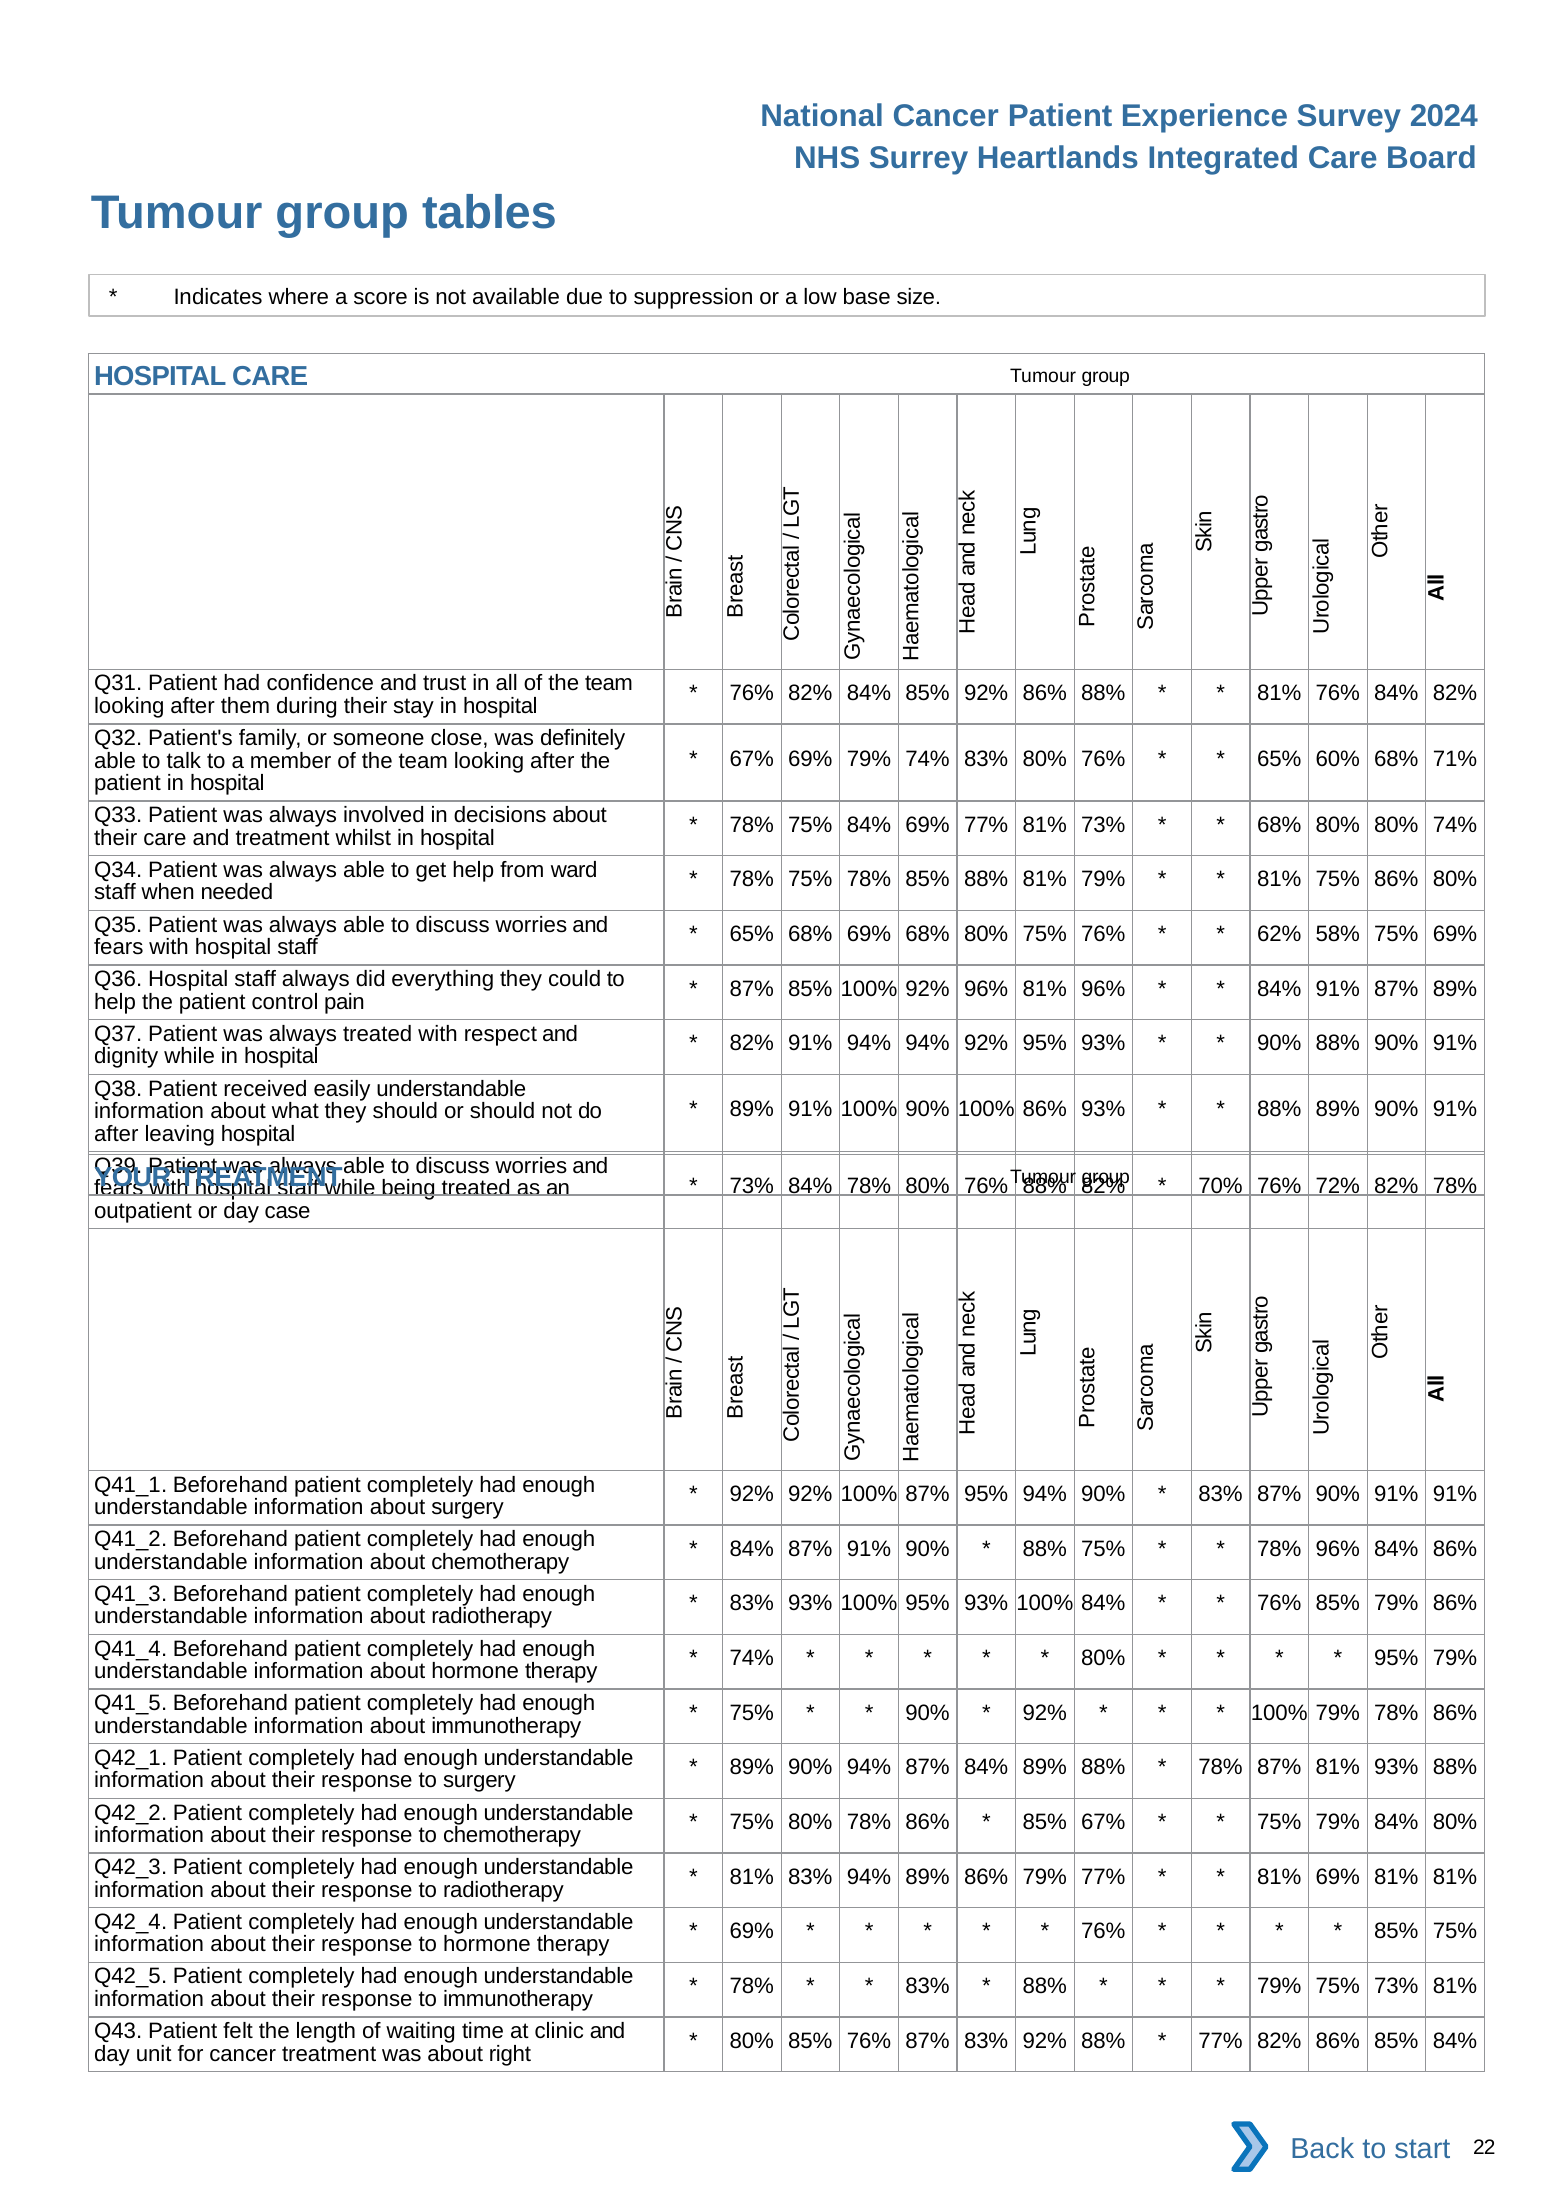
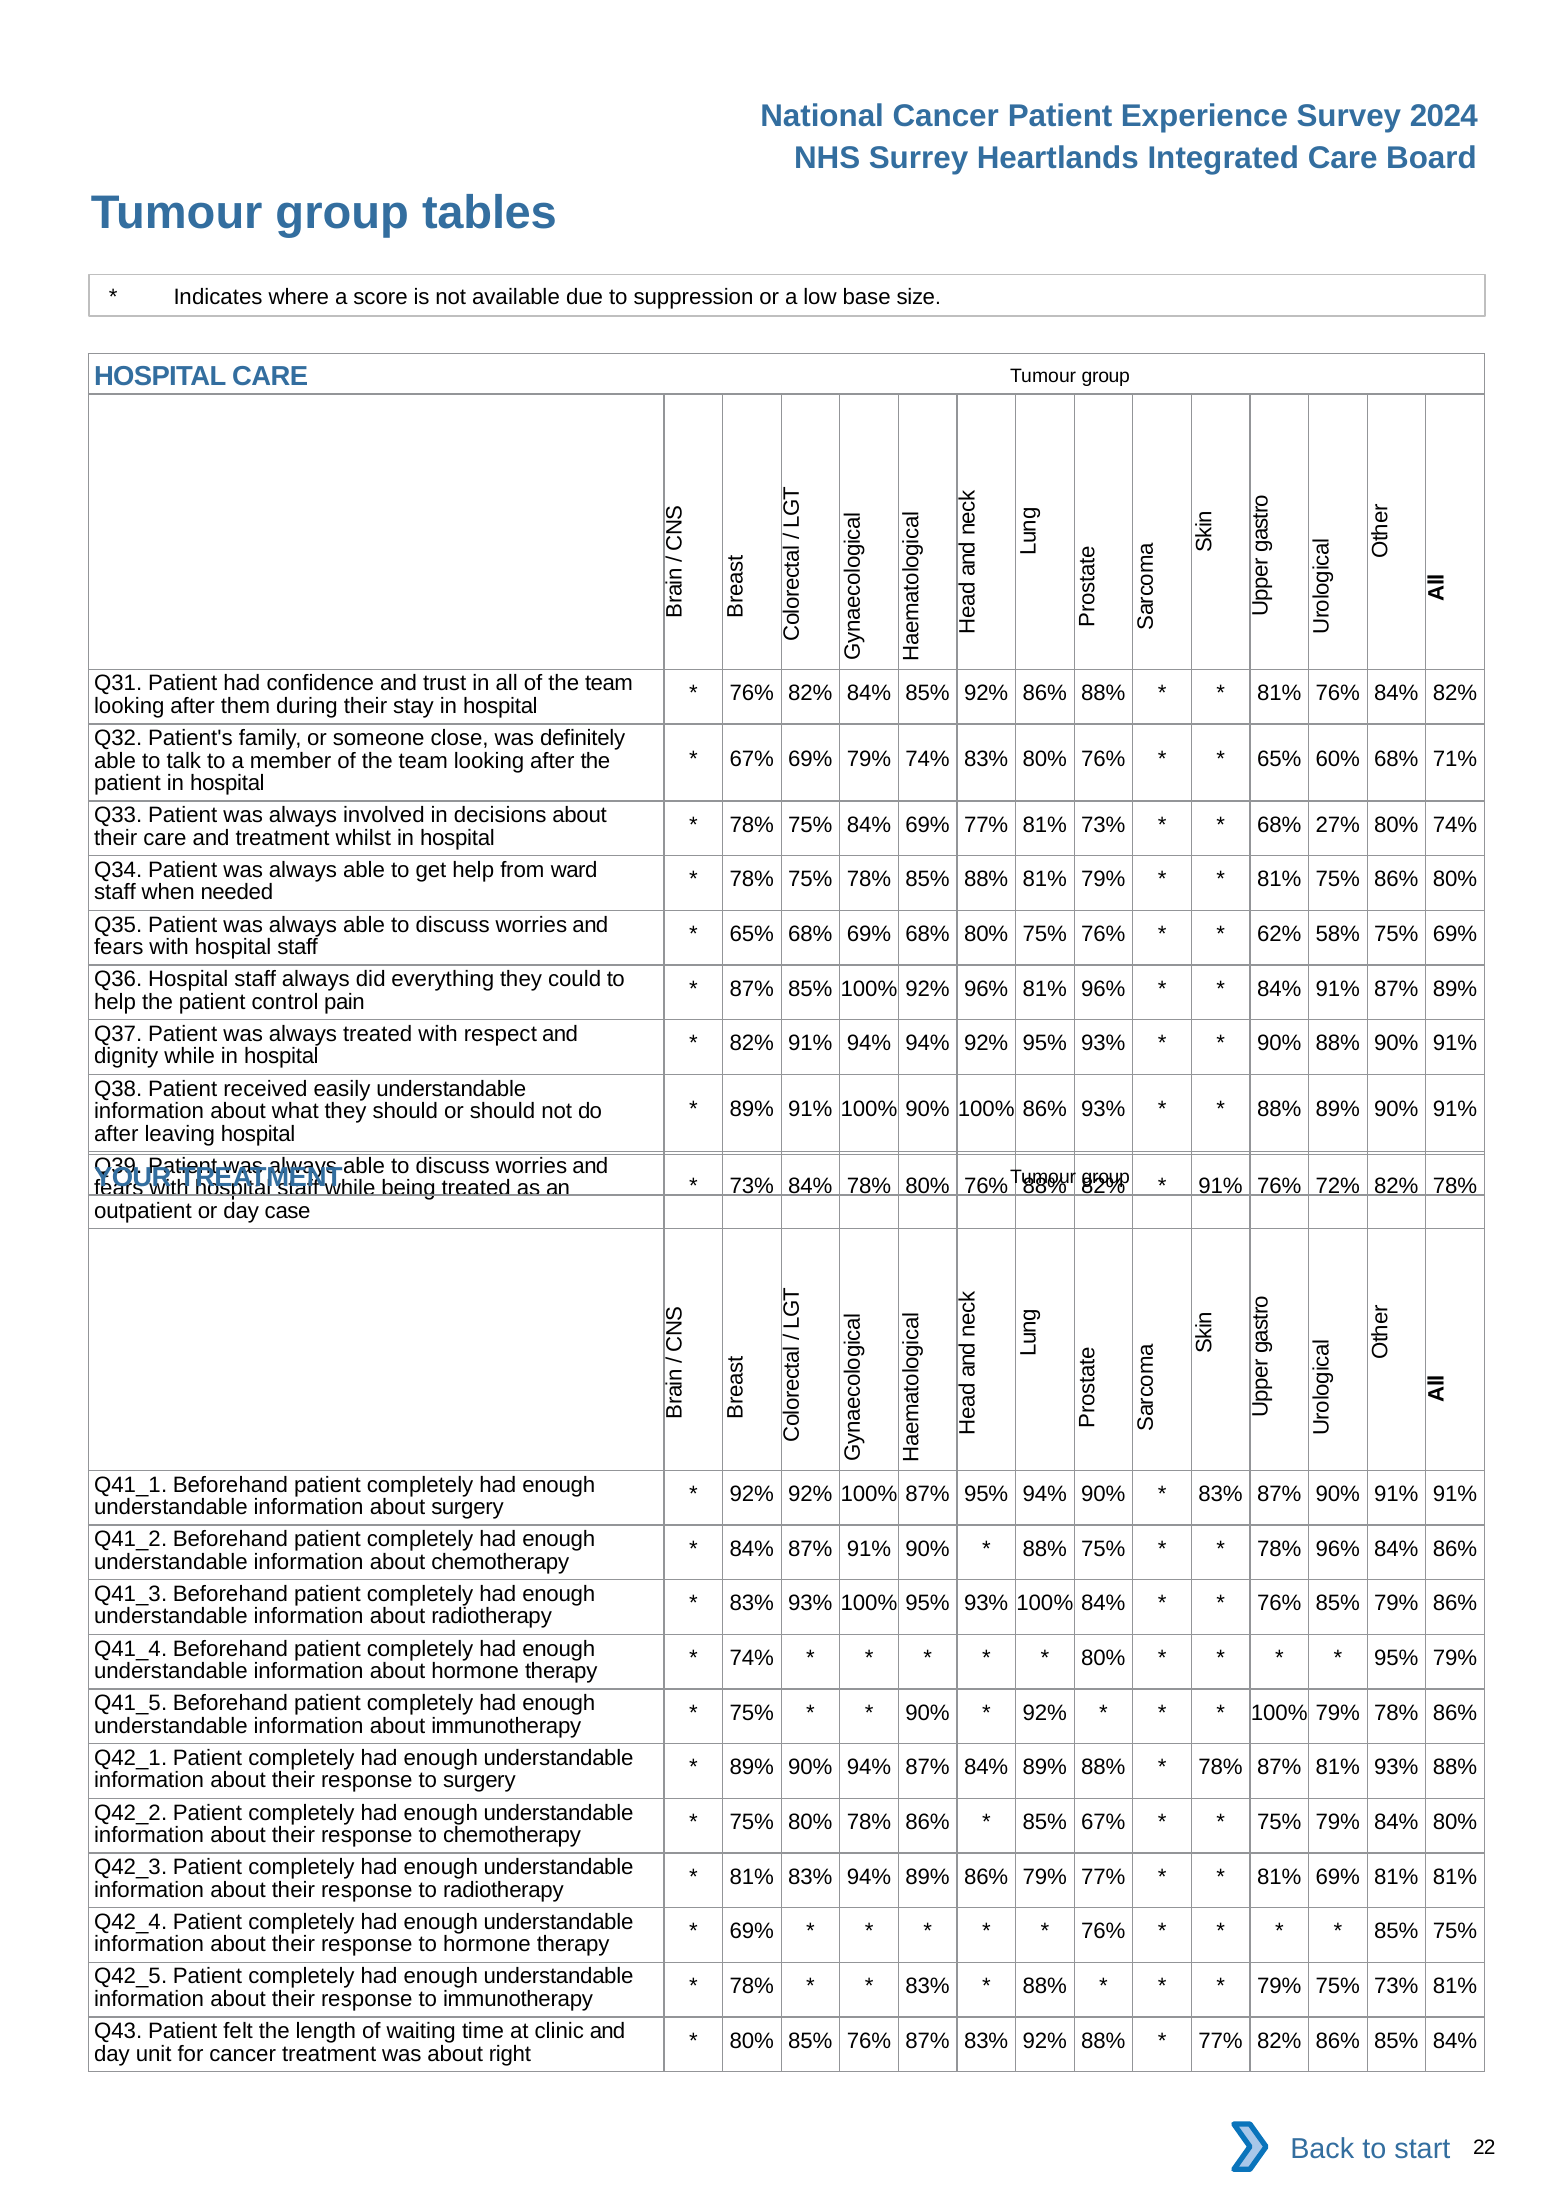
80% at (1338, 825): 80% -> 27%
70% at (1221, 1187): 70% -> 91%
